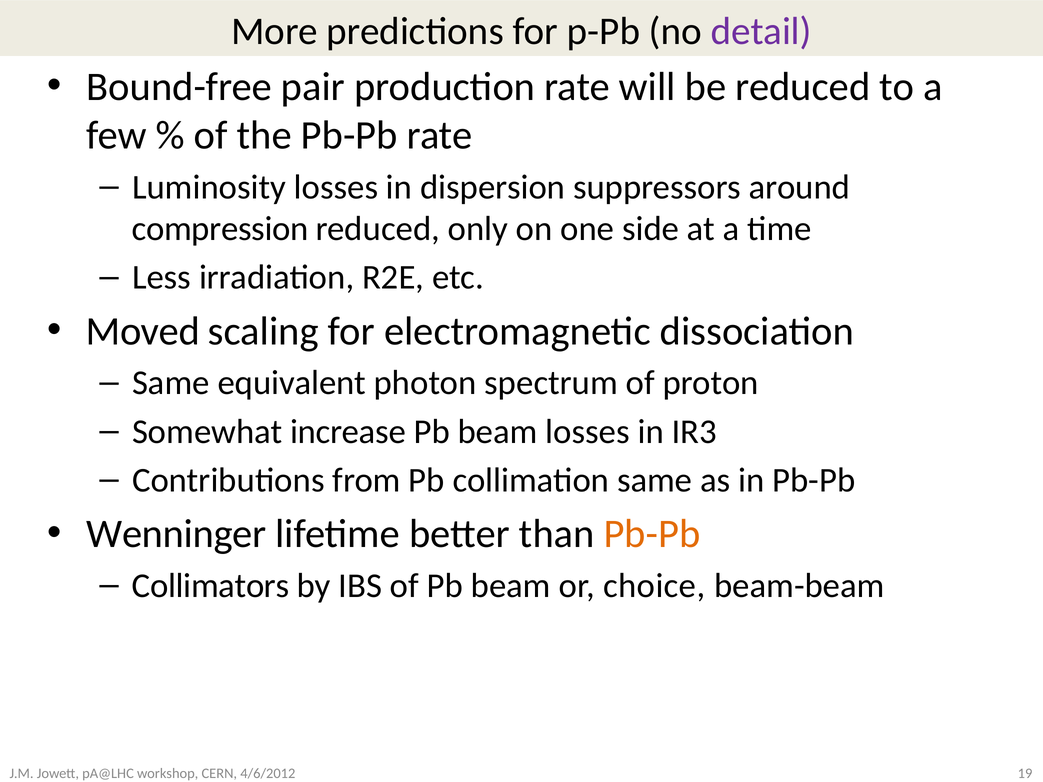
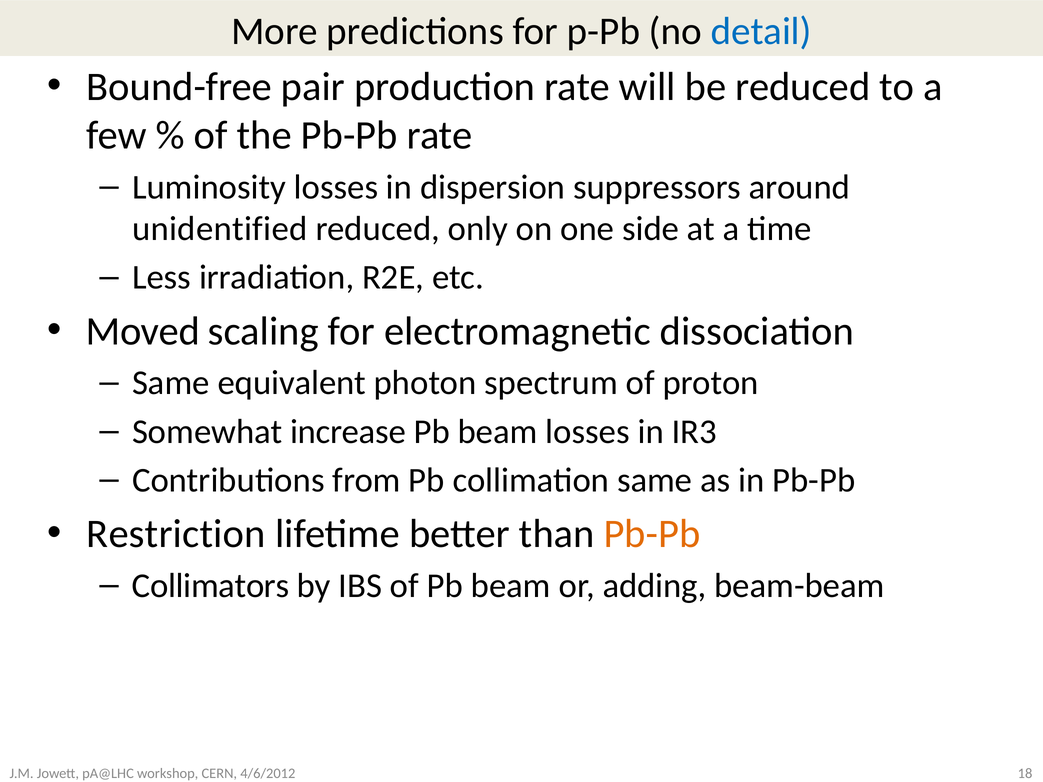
detail colour: purple -> blue
compression: compression -> unidentified
Wenninger: Wenninger -> Restriction
choice: choice -> adding
19: 19 -> 18
